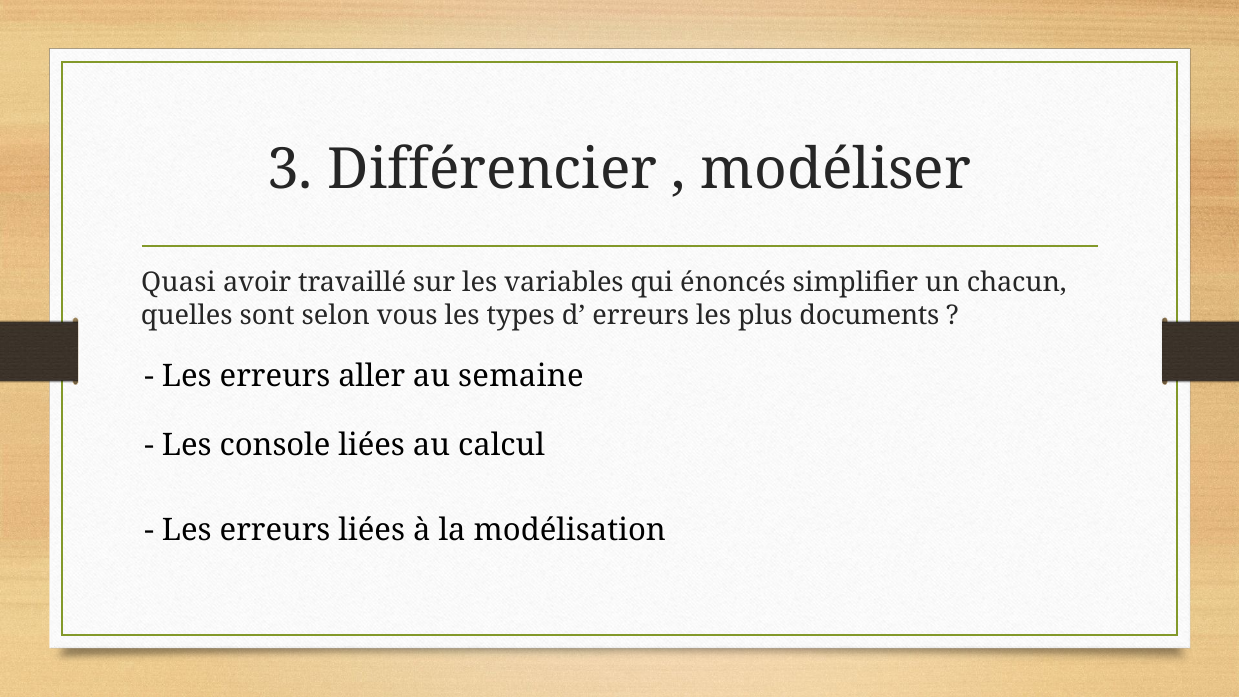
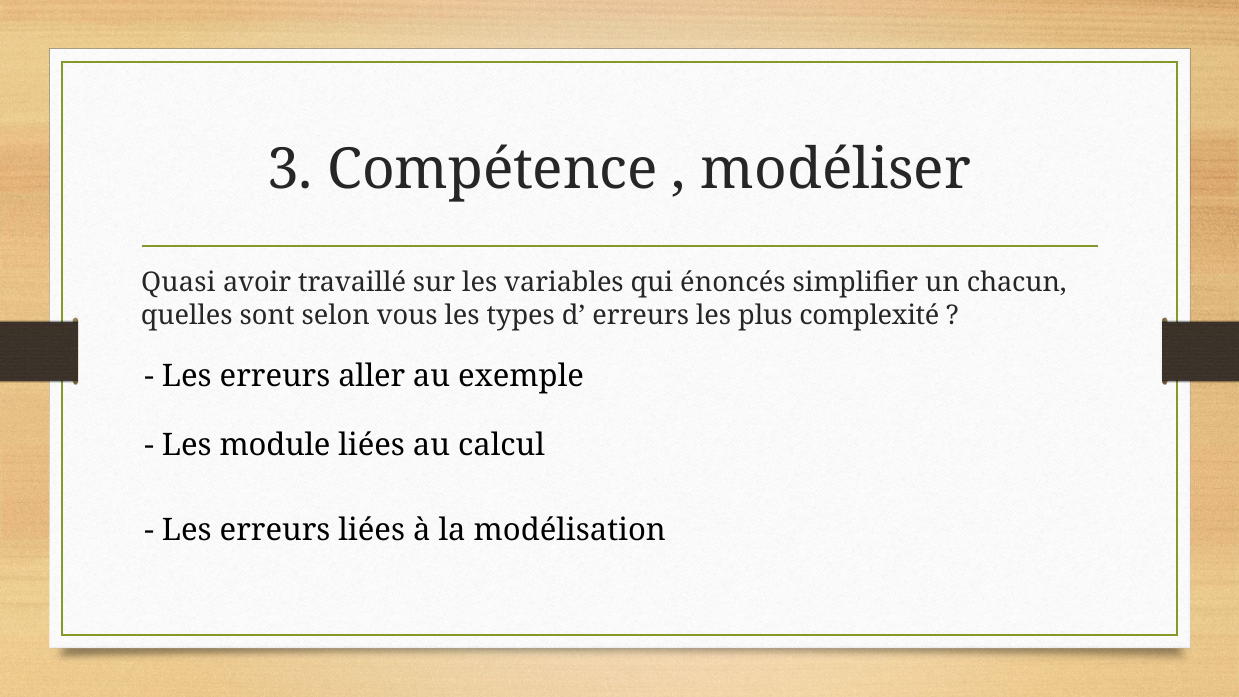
Différencier: Différencier -> Compétence
documents: documents -> complexité
semaine: semaine -> exemple
console: console -> module
